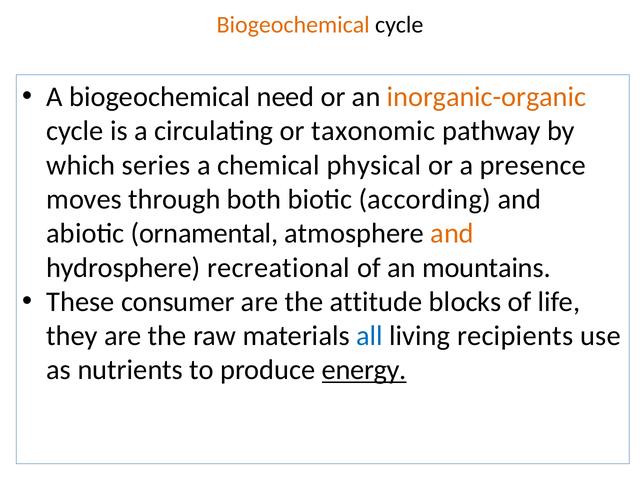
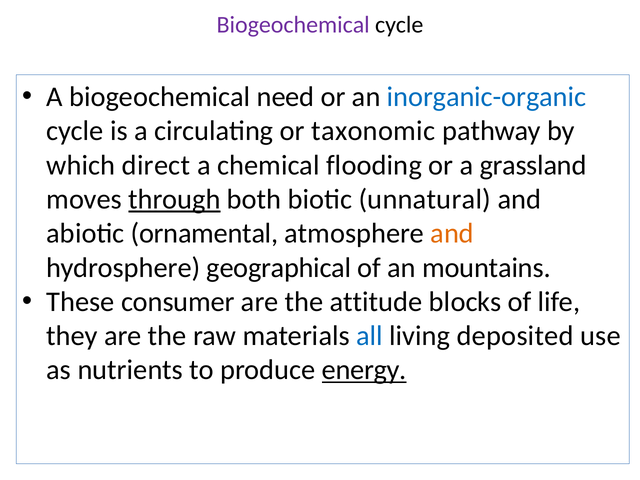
Biogeochemical at (293, 25) colour: orange -> purple
inorganic-organic colour: orange -> blue
series: series -> direct
physical: physical -> flooding
presence: presence -> grassland
through underline: none -> present
according: according -> unnatural
recreational: recreational -> geographical
recipients: recipients -> deposited
